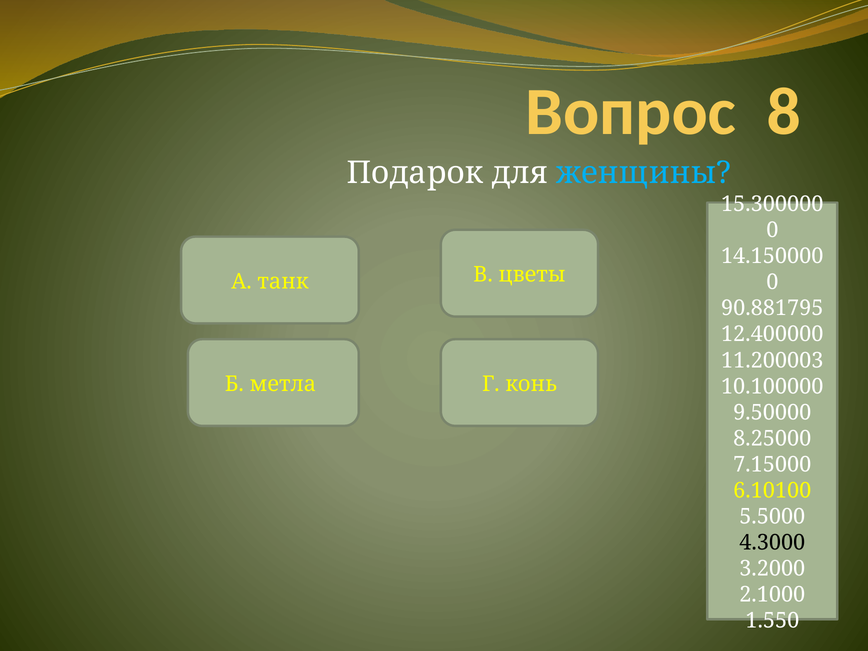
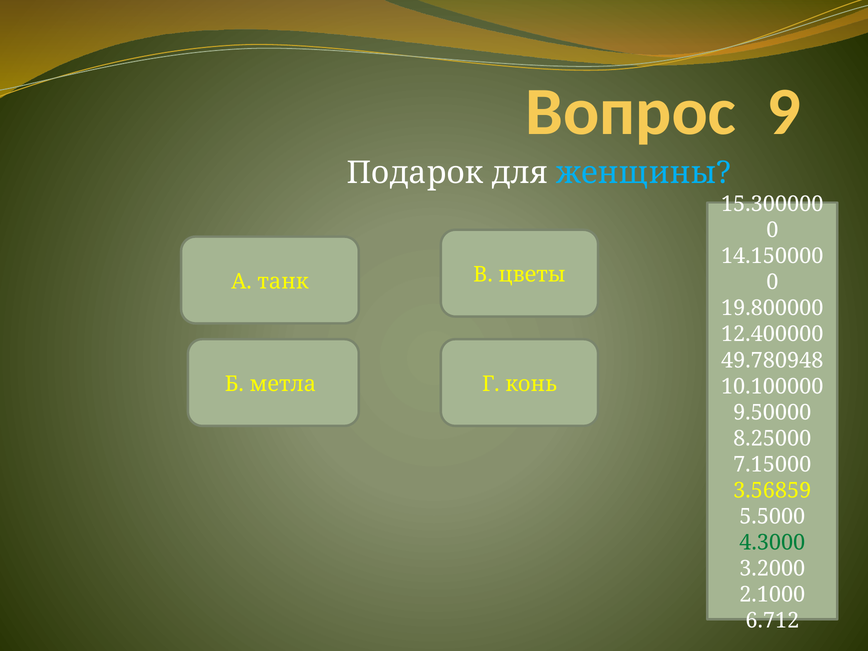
8: 8 -> 9
90.881795: 90.881795 -> 19.800000
11.200003: 11.200003 -> 49.780948
6.10100: 6.10100 -> 3.56859
4.3000 colour: black -> green
1.550: 1.550 -> 6.712
